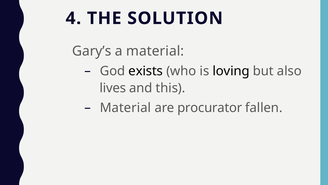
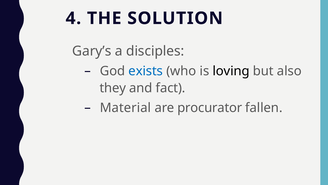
a material: material -> disciples
exists colour: black -> blue
lives: lives -> they
this: this -> fact
